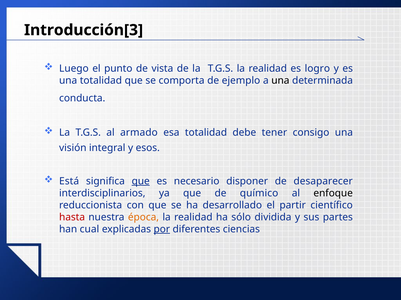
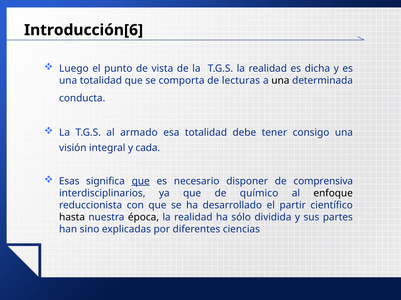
Introducción[3: Introducción[3 -> Introducción[6
logro: logro -> dicha
ejemplo: ejemplo -> lecturas
esos: esos -> cada
Está: Está -> Esas
desaparecer: desaparecer -> comprensiva
hasta colour: red -> black
época colour: orange -> black
cual: cual -> sino
por underline: present -> none
